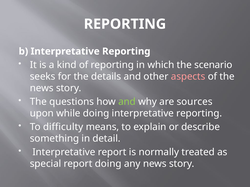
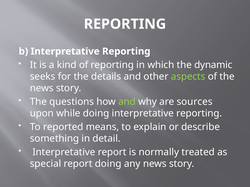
scenario: scenario -> dynamic
aspects colour: pink -> light green
difficulty: difficulty -> reported
